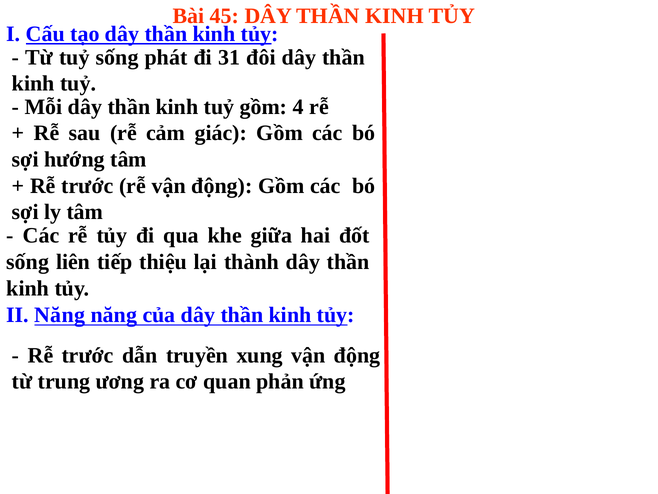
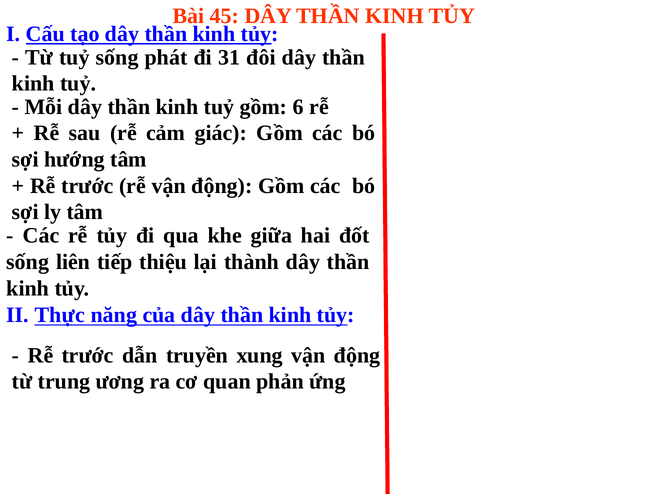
4: 4 -> 6
II Năng: Năng -> Thực
